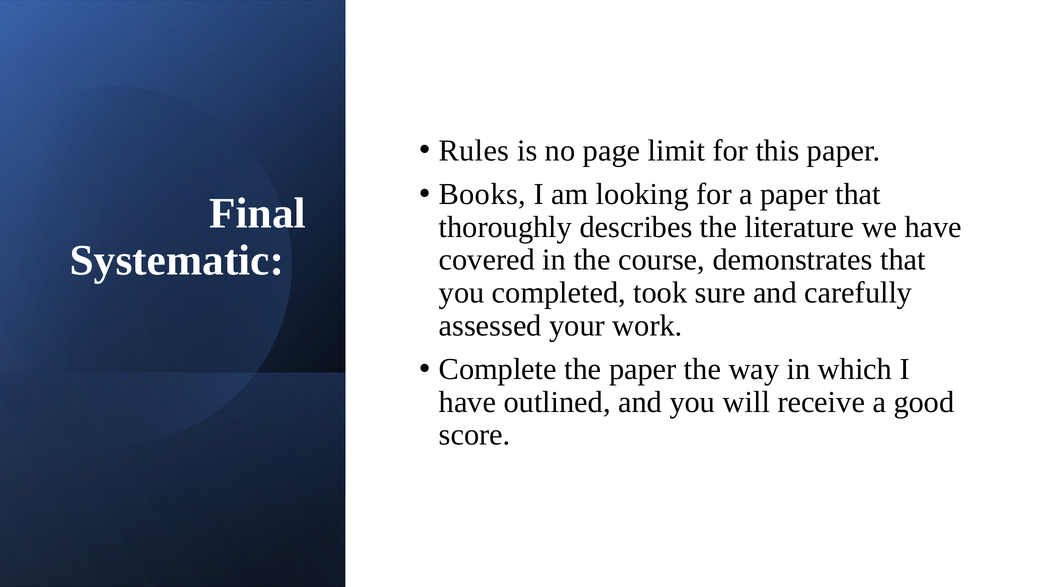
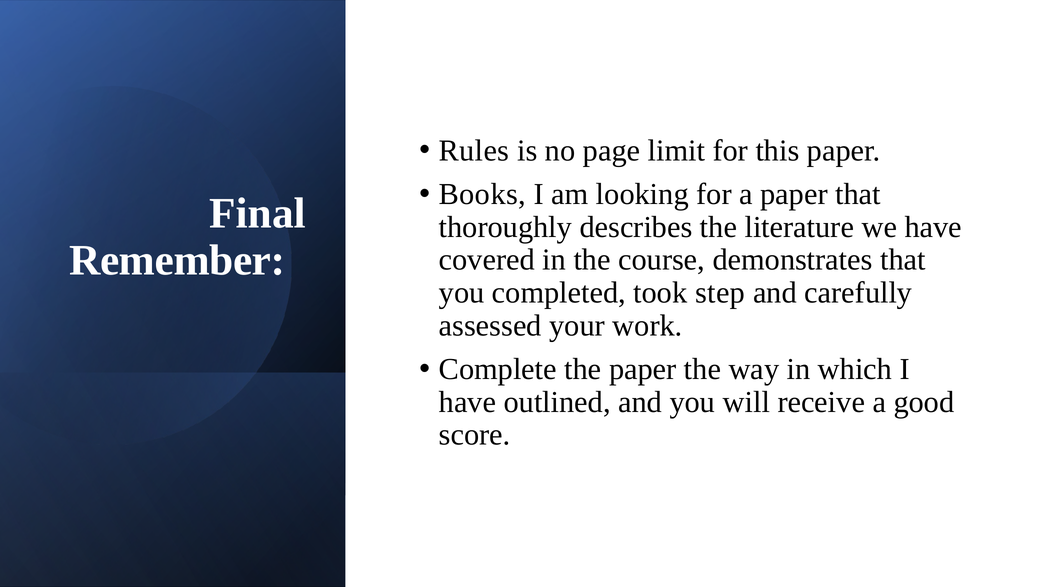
Systematic: Systematic -> Remember
sure: sure -> step
